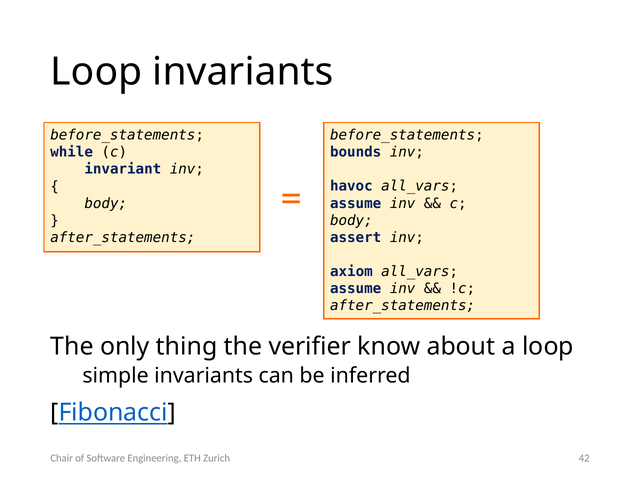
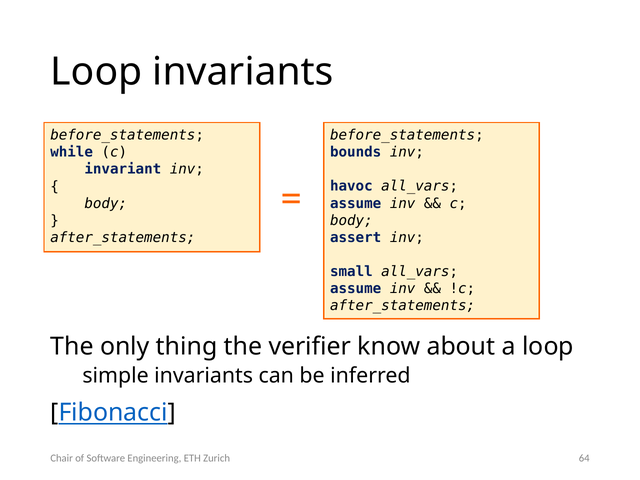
axiom: axiom -> small
42: 42 -> 64
